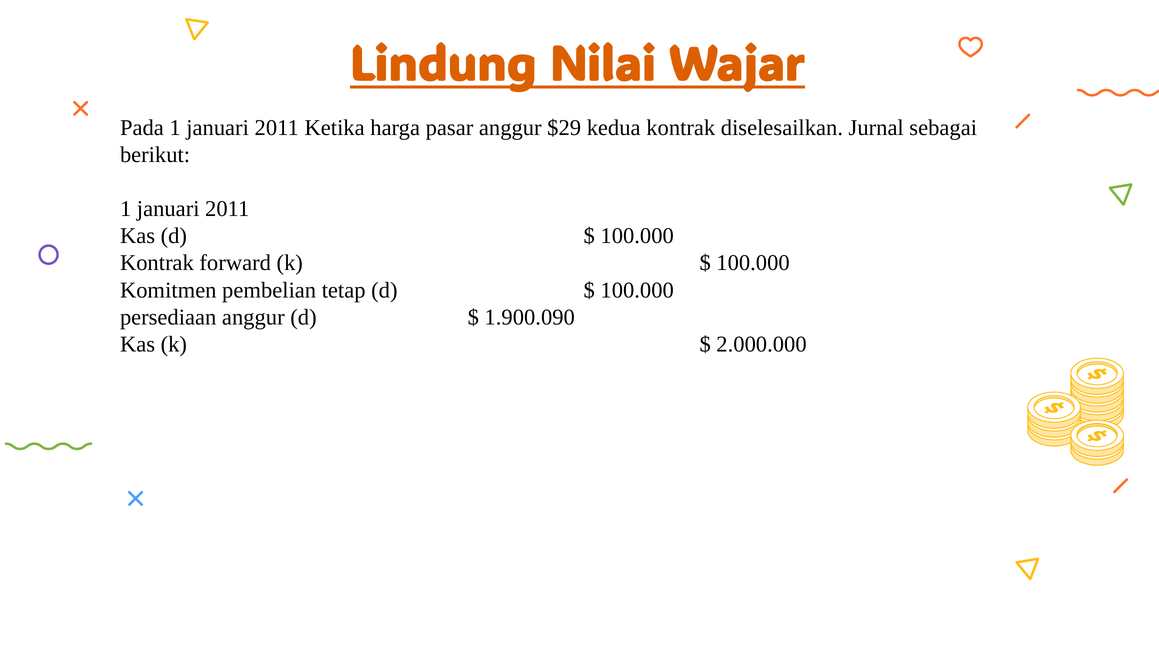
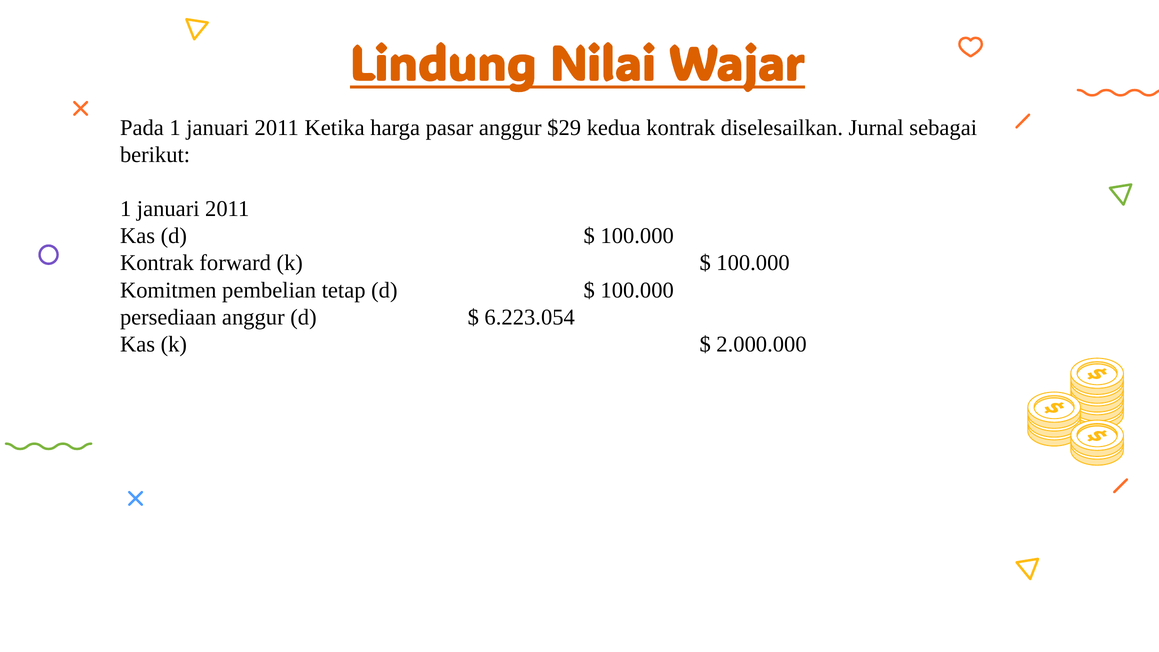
1.900.090: 1.900.090 -> 6.223.054
